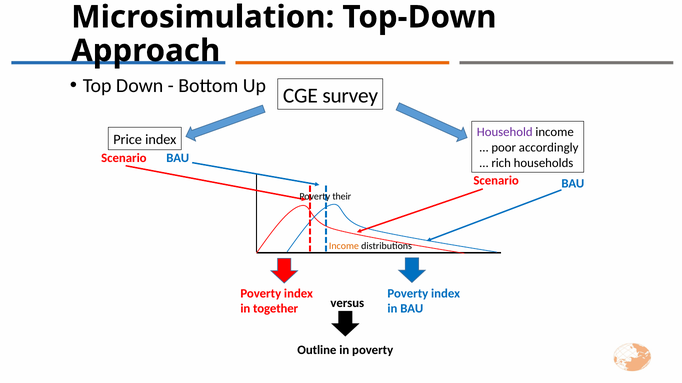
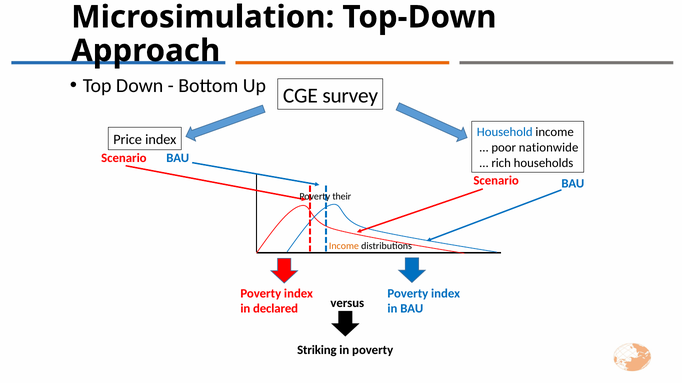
Household colour: purple -> blue
accordingly: accordingly -> nationwide
together: together -> declared
Outline: Outline -> Striking
